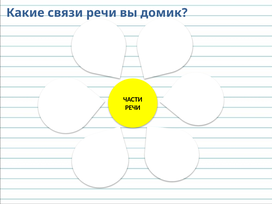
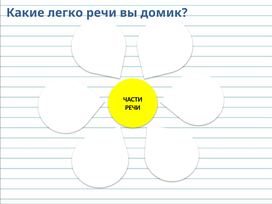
связи: связи -> легко
